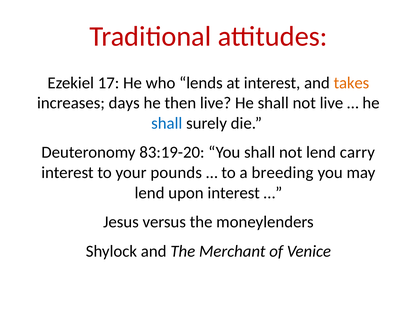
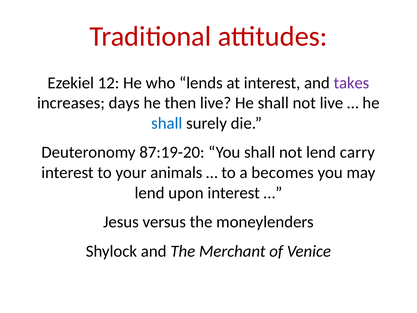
17: 17 -> 12
takes colour: orange -> purple
83:19-20: 83:19-20 -> 87:19-20
pounds: pounds -> animals
breeding: breeding -> becomes
